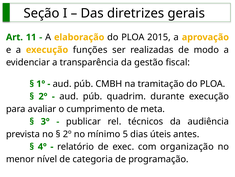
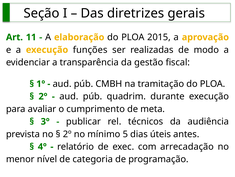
organização: organização -> arrecadação
